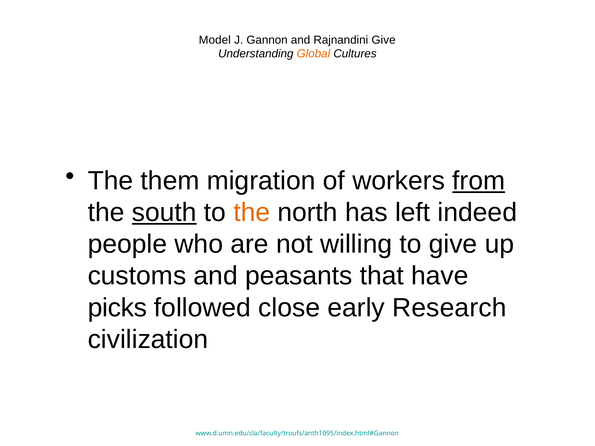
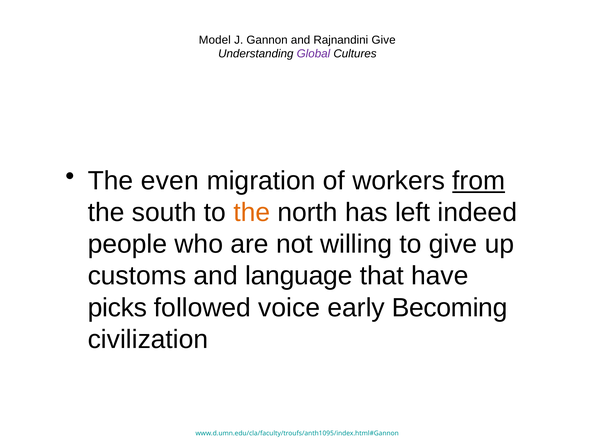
Global colour: orange -> purple
them: them -> even
south underline: present -> none
peasants: peasants -> language
close: close -> voice
Research: Research -> Becoming
